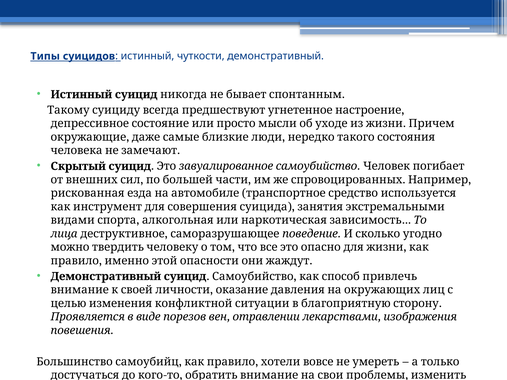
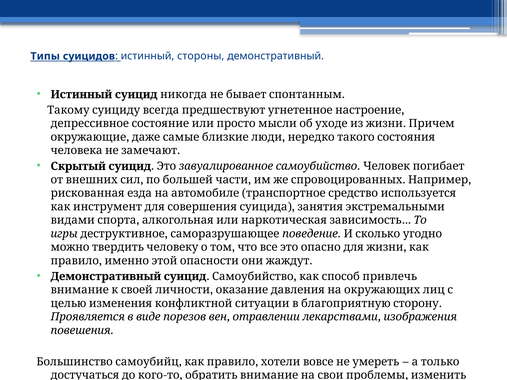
чуткости: чуткости -> стороны
лица: лица -> игры
